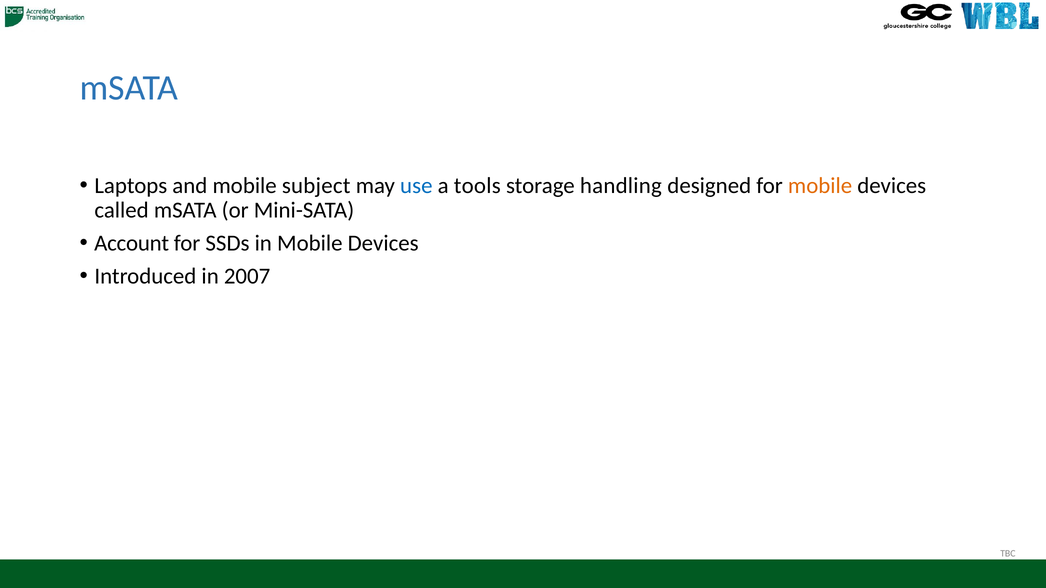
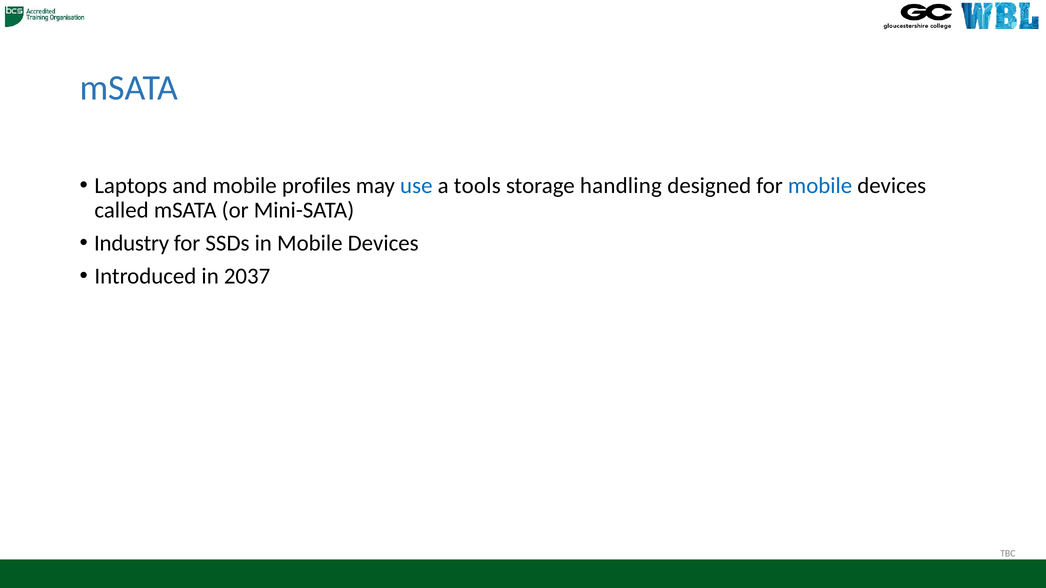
subject: subject -> profiles
mobile at (820, 186) colour: orange -> blue
Account: Account -> Industry
2007: 2007 -> 2037
